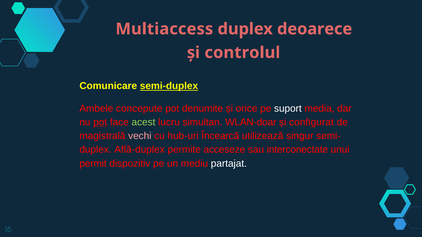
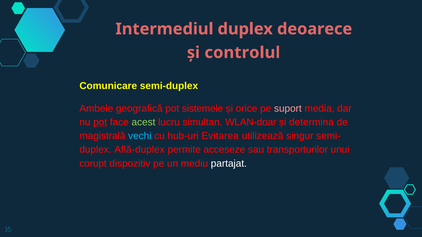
Multiaccess: Multiaccess -> Intermediul
semi-duplex underline: present -> none
concepute: concepute -> geografică
denumite: denumite -> sistemele
suport colour: white -> pink
configurat: configurat -> determina
vechi colour: pink -> light blue
Încearcă: Încearcă -> Evitarea
interconectate: interconectate -> transporturilor
permit: permit -> corupt
